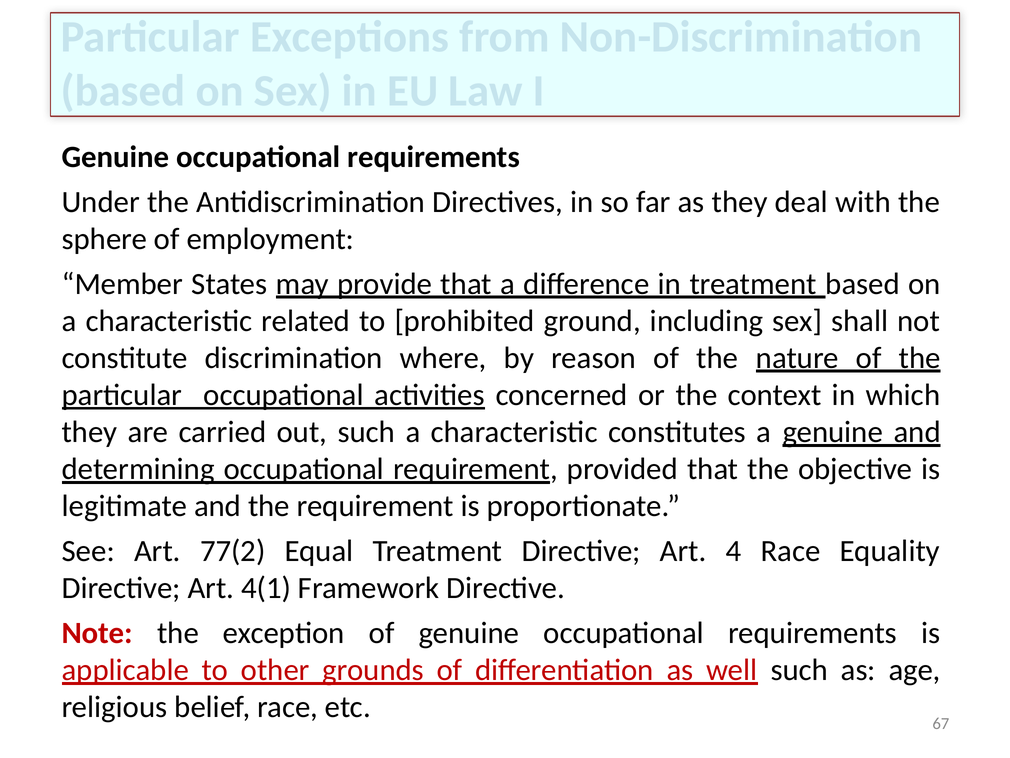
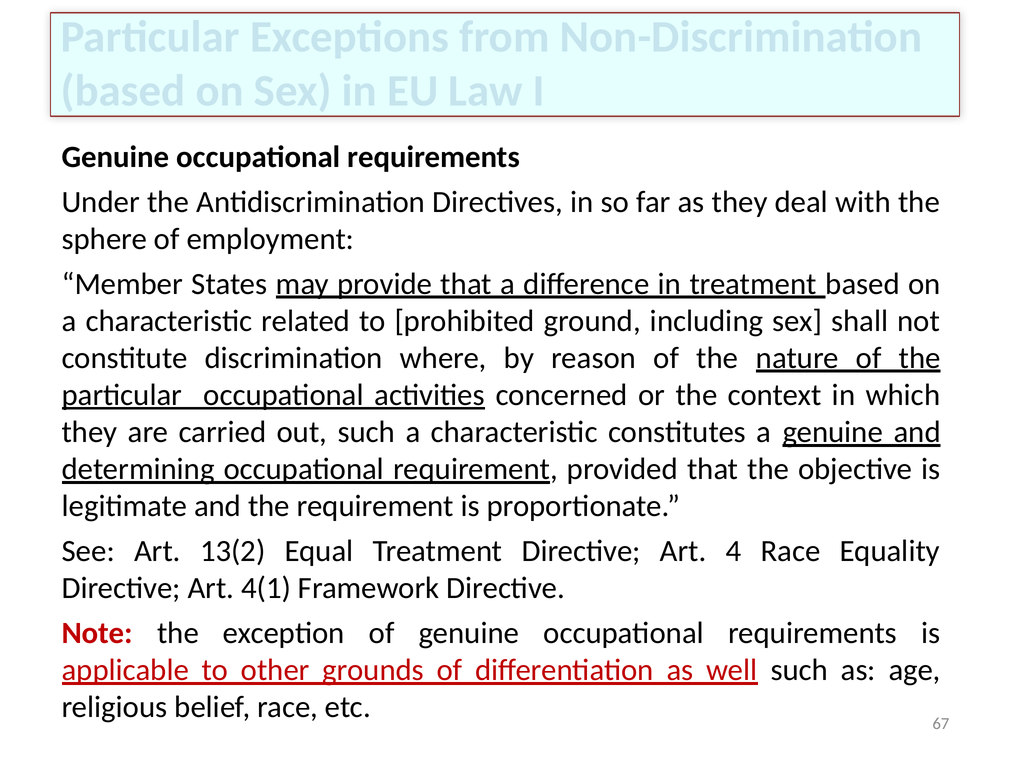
77(2: 77(2 -> 13(2
